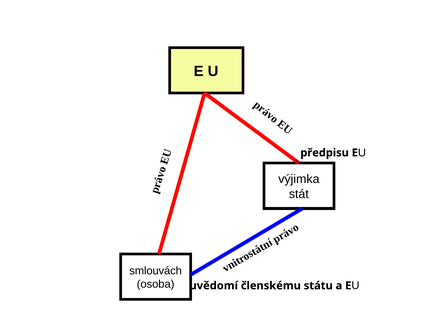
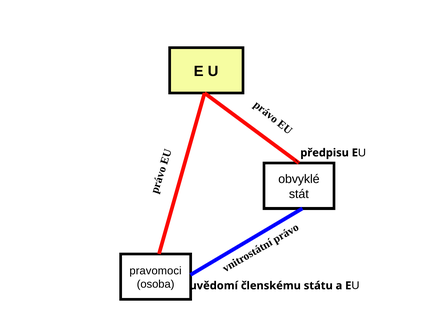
výjimka: výjimka -> obvyklé
smlouvách: smlouvách -> pravomoci
